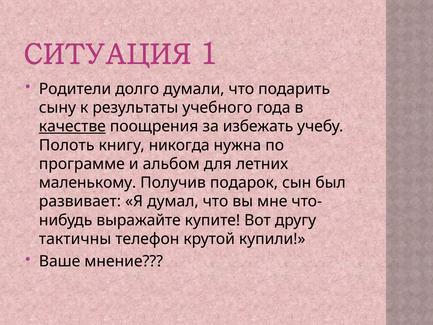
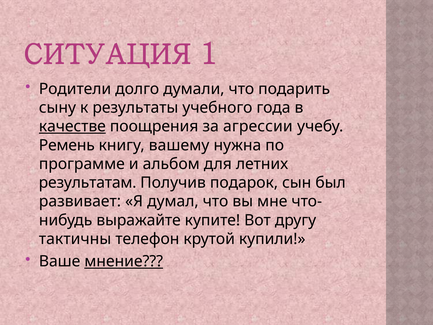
избежать: избежать -> агрессии
Полоть: Полоть -> Ремень
никогда: никогда -> вашему
маленькому: маленькому -> результатам
мнение underline: none -> present
